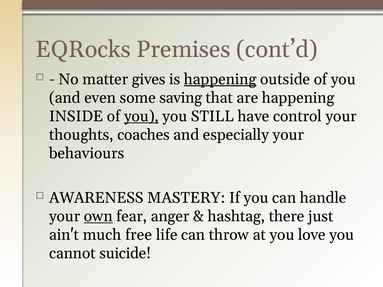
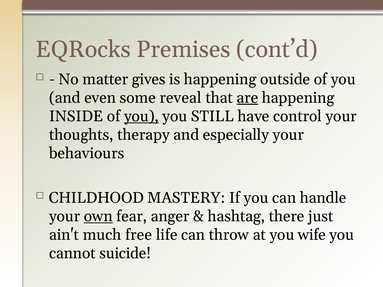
happening at (220, 79) underline: present -> none
saving: saving -> reveal
are underline: none -> present
coaches: coaches -> therapy
AWARENESS: AWARENESS -> CHILDHOOD
love: love -> wife
